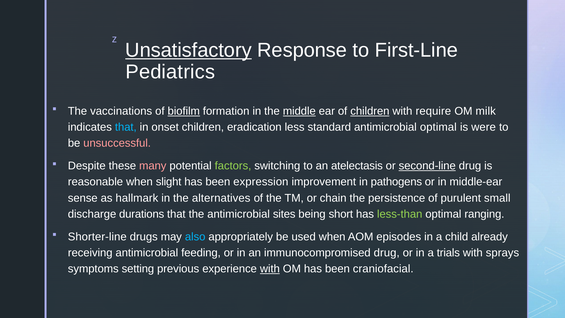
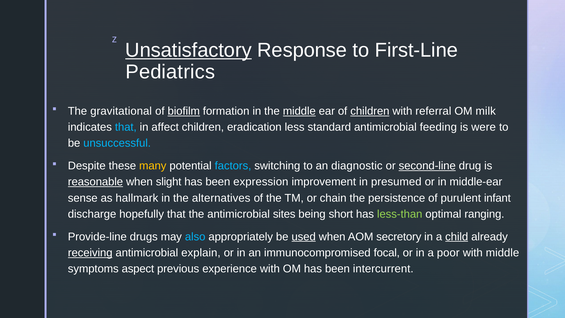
vaccinations: vaccinations -> gravitational
require: require -> referral
onset: onset -> affect
antimicrobial optimal: optimal -> feeding
unsuccessful colour: pink -> light blue
many colour: pink -> yellow
factors colour: light green -> light blue
atelectasis: atelectasis -> diagnostic
reasonable underline: none -> present
pathogens: pathogens -> presumed
small: small -> infant
durations: durations -> hopefully
Shorter-line: Shorter-line -> Provide-line
used underline: none -> present
episodes: episodes -> secretory
child underline: none -> present
receiving underline: none -> present
feeding: feeding -> explain
immunocompromised drug: drug -> focal
trials: trials -> poor
with sprays: sprays -> middle
setting: setting -> aspect
with at (270, 269) underline: present -> none
craniofacial: craniofacial -> intercurrent
